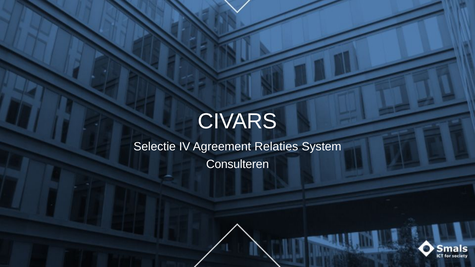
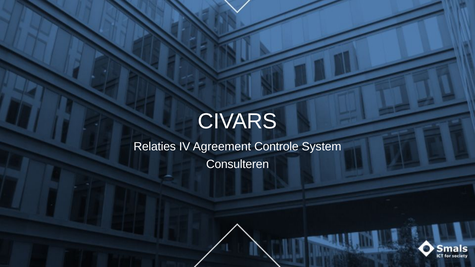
Selectie: Selectie -> Relaties
Relaties: Relaties -> Controle
